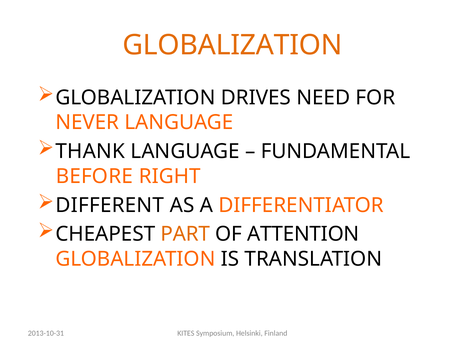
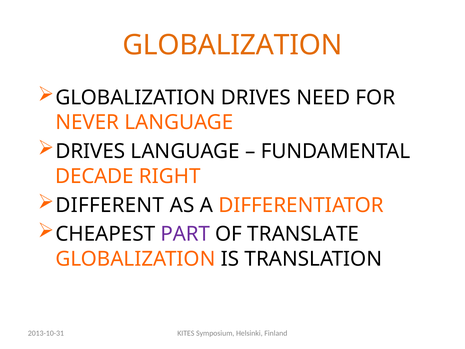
THANK at (90, 151): THANK -> DRIVES
BEFORE: BEFORE -> DECADE
PART colour: orange -> purple
ATTENTION: ATTENTION -> TRANSLATE
